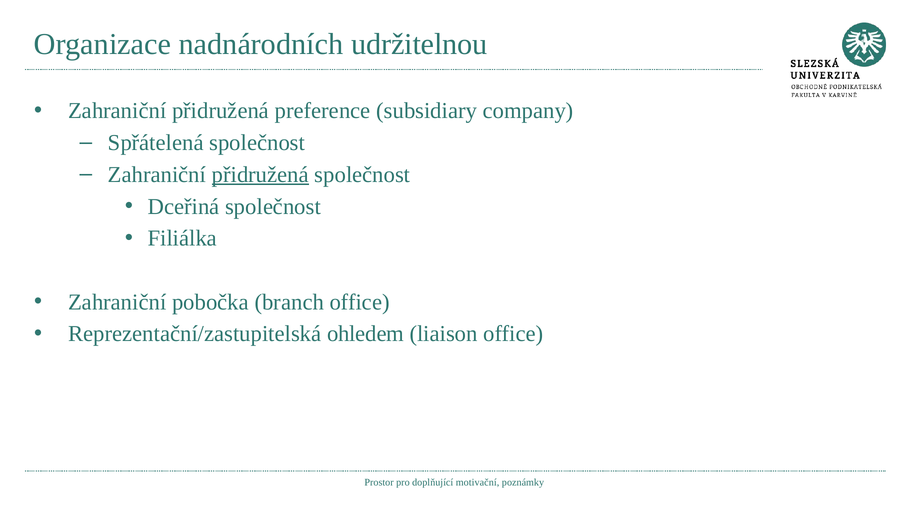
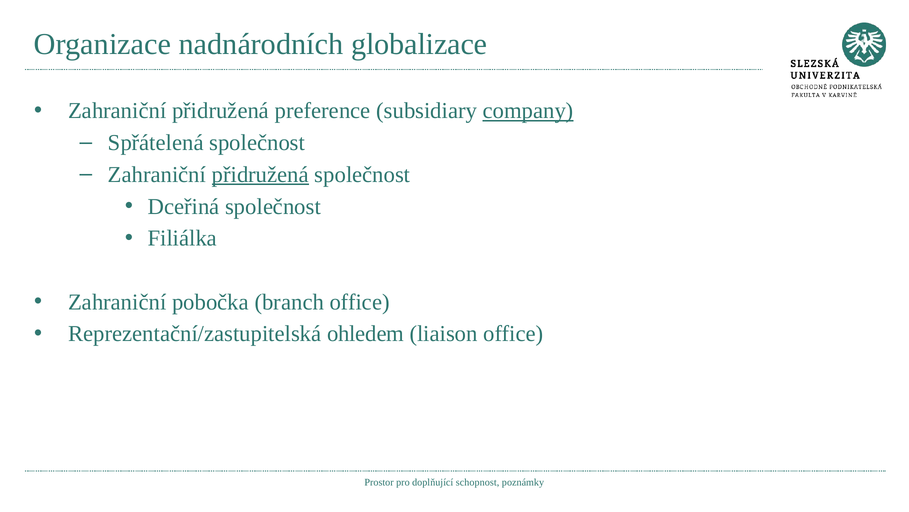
udržitelnou: udržitelnou -> globalizace
company underline: none -> present
motivační: motivační -> schopnost
